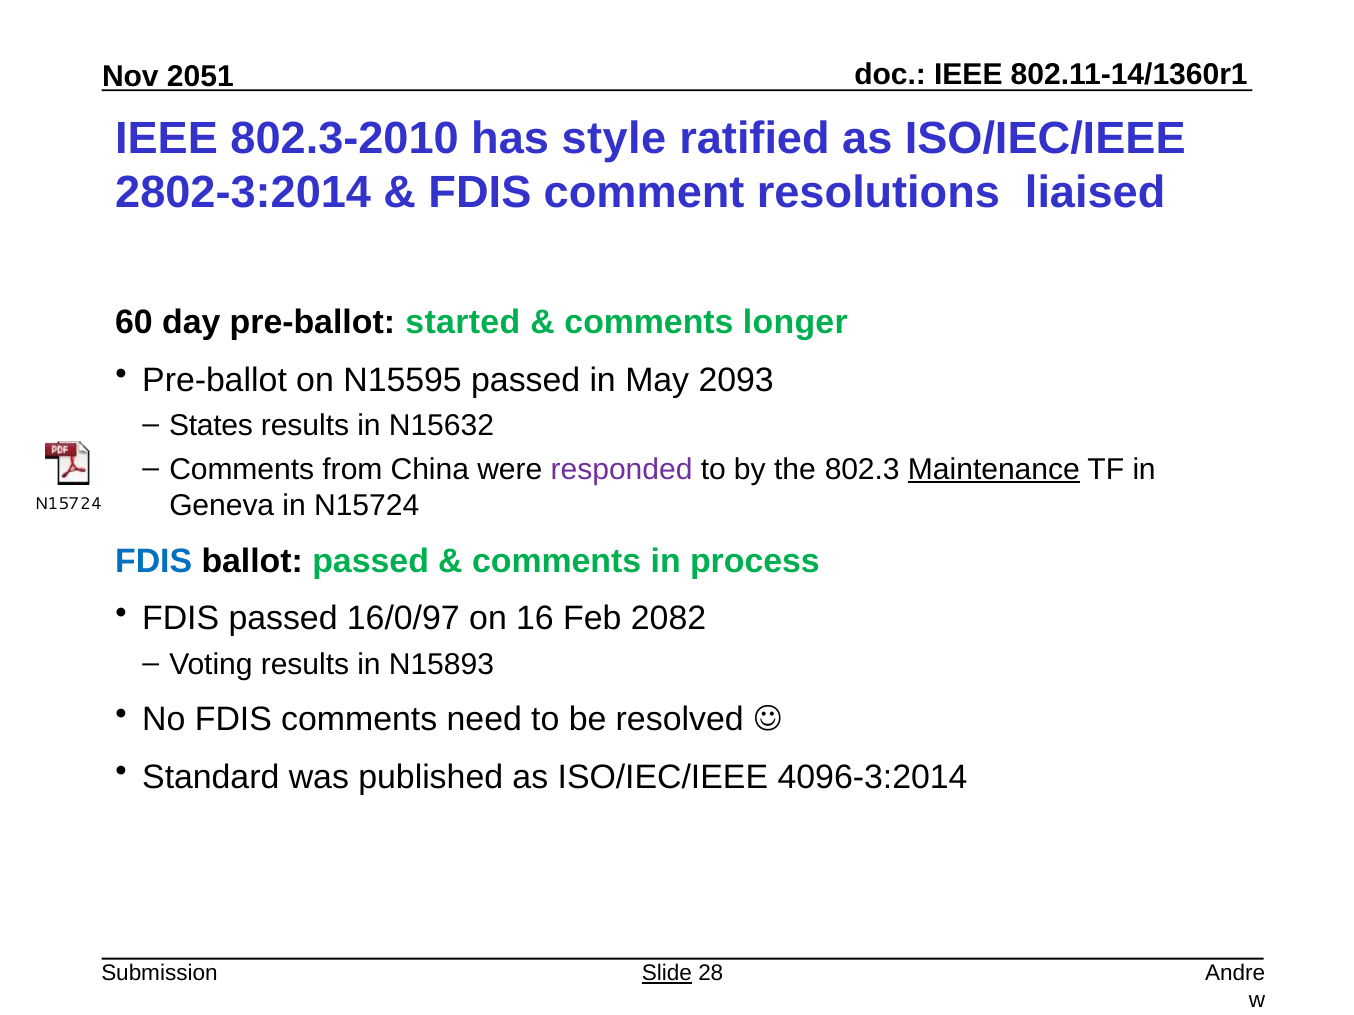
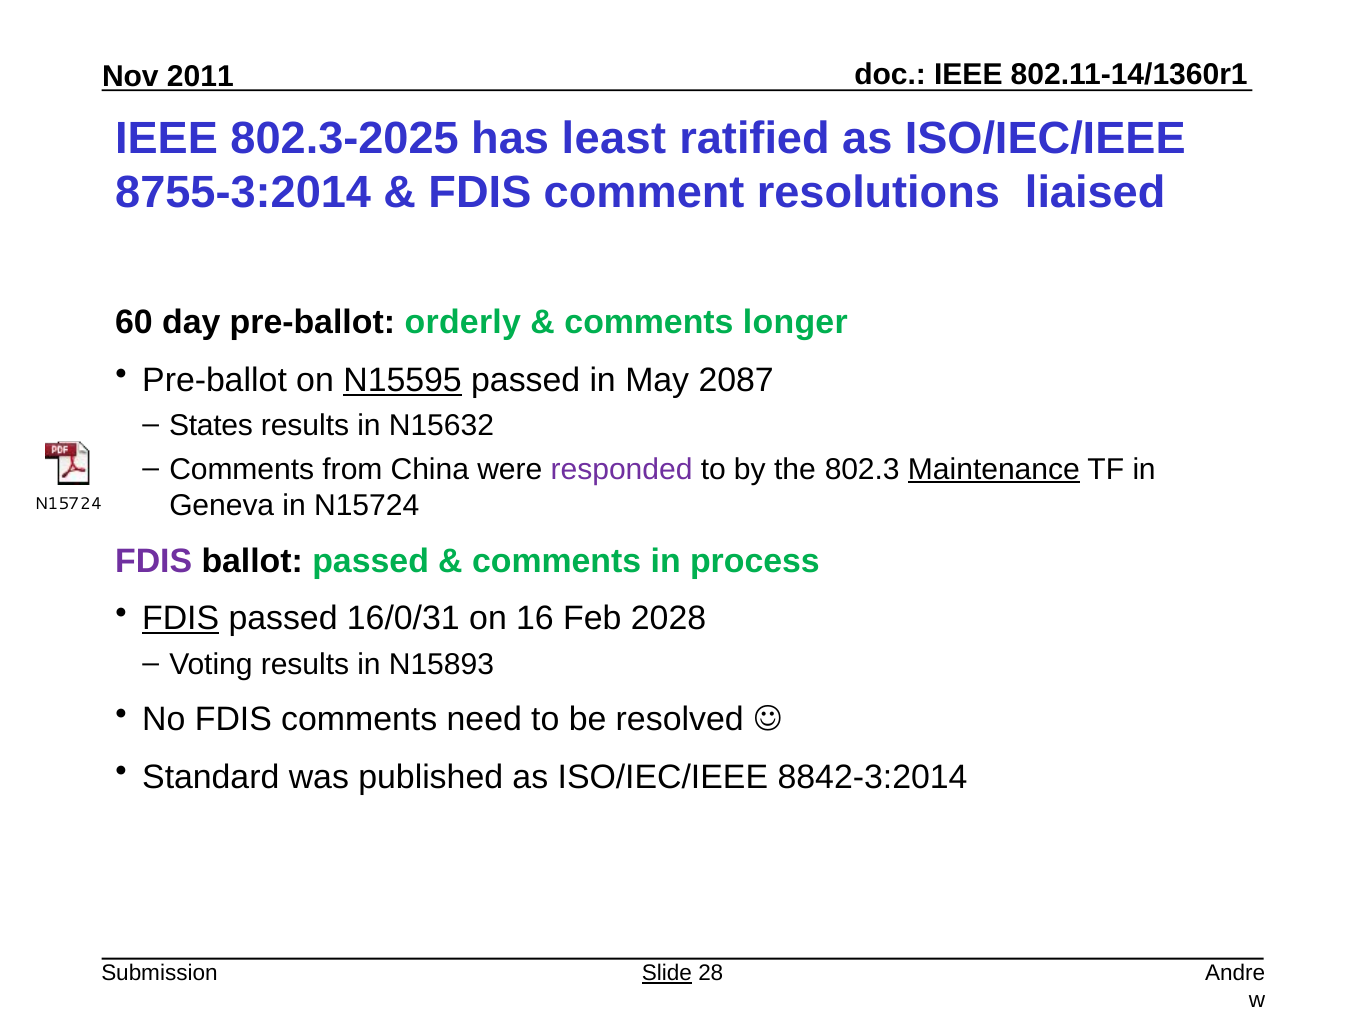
2051: 2051 -> 2011
802.3-2010: 802.3-2010 -> 802.3-2025
style: style -> least
2802-3:2014: 2802-3:2014 -> 8755-3:2014
started: started -> orderly
N15595 underline: none -> present
2093: 2093 -> 2087
FDIS at (154, 561) colour: blue -> purple
FDIS at (181, 619) underline: none -> present
16/0/97: 16/0/97 -> 16/0/31
2082: 2082 -> 2028
4096-3:2014: 4096-3:2014 -> 8842-3:2014
